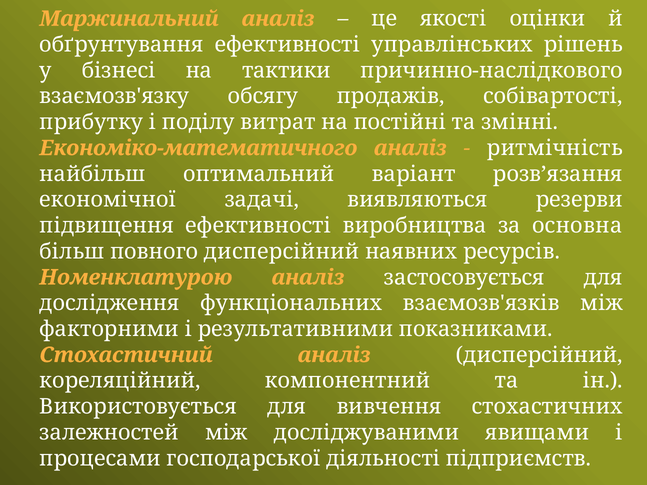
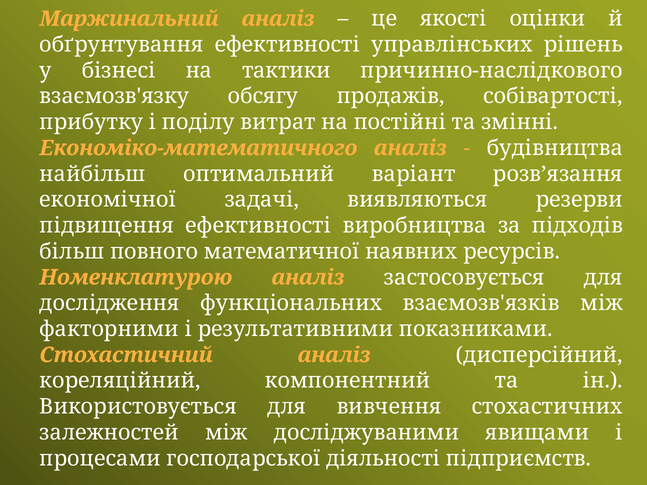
ритмічність: ритмічність -> будівництва
основна: основна -> підходів
повного дисперсійний: дисперсійний -> математичної
